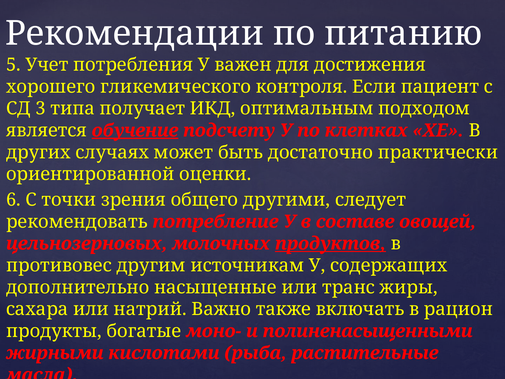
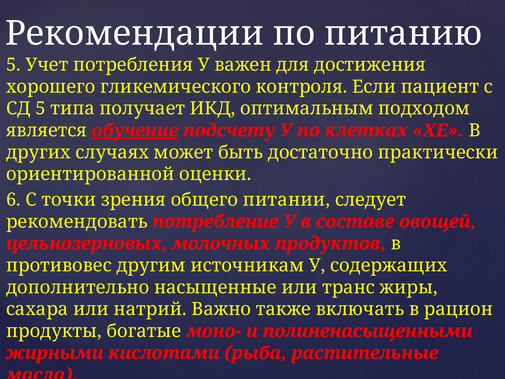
СД 3: 3 -> 5
другими: другими -> питании
продуктов underline: present -> none
